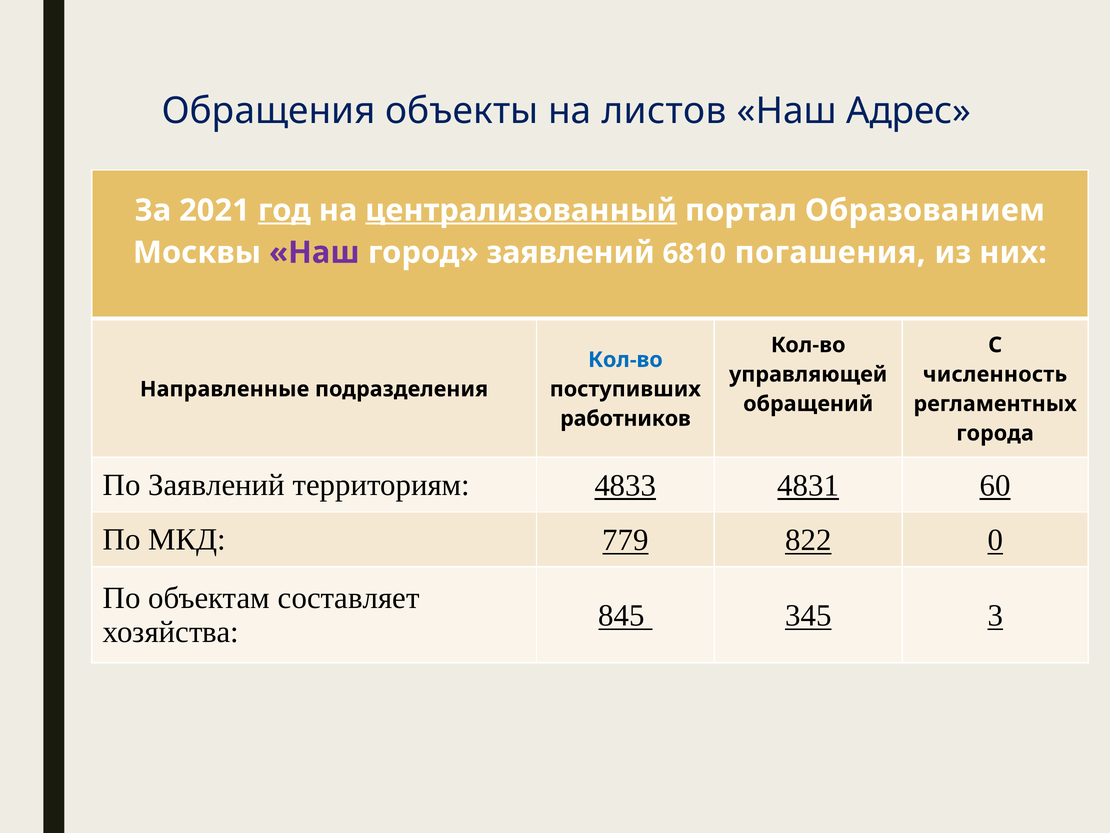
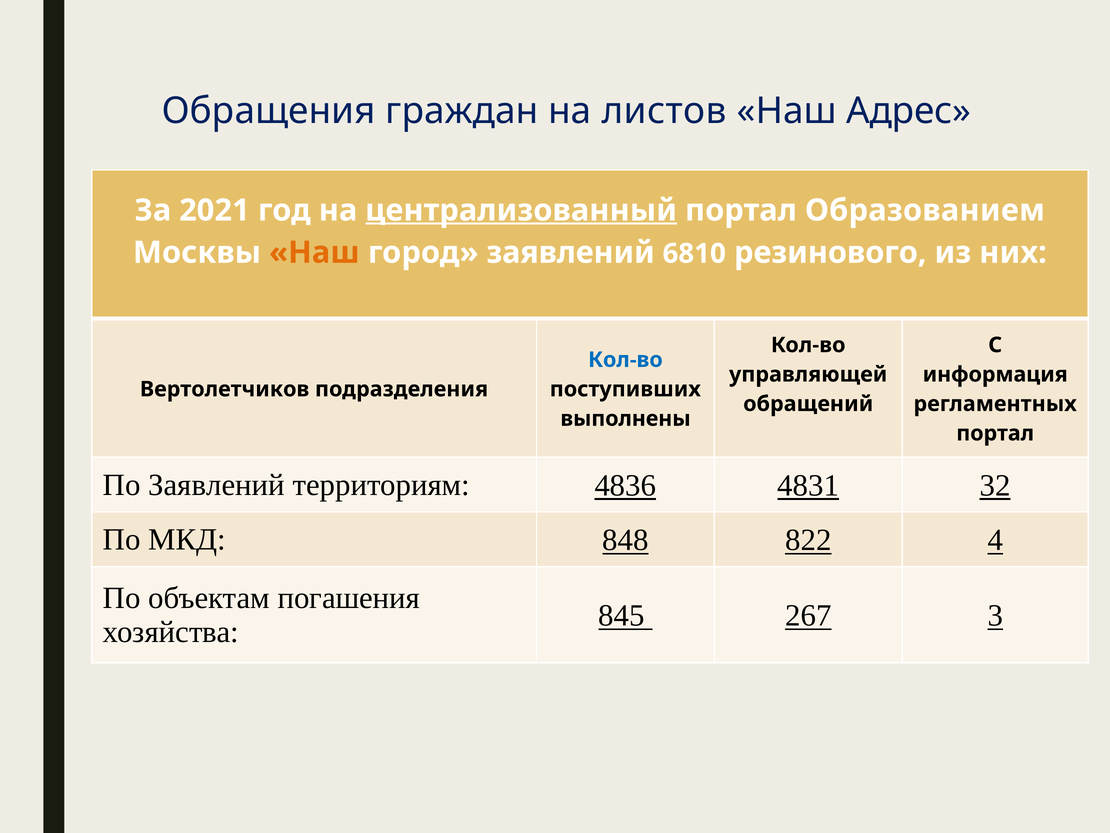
объекты: объекты -> граждан
год underline: present -> none
Наш at (314, 252) colour: purple -> orange
погашения: погашения -> резинового
численность: численность -> информация
Направленные: Направленные -> Вертолетчиков
работников: работников -> выполнены
города at (995, 433): города -> портал
4833: 4833 -> 4836
60: 60 -> 32
779: 779 -> 848
0: 0 -> 4
составляет: составляет -> погашения
345: 345 -> 267
